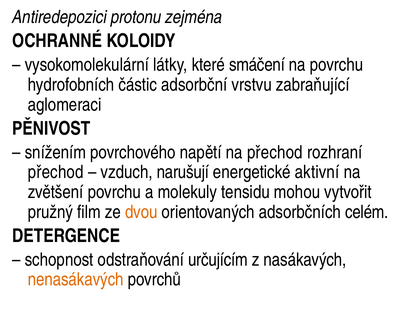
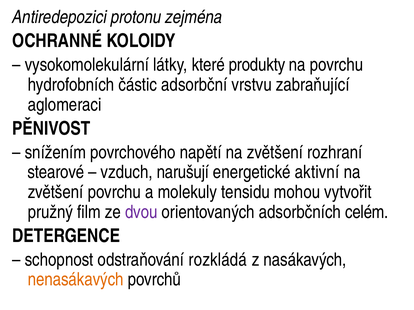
smáčení: smáčení -> produkty
napětí na přechod: přechod -> zvětšení
přechod at (56, 173): přechod -> stearové
dvou colour: orange -> purple
určujícím: určujícím -> rozkládá
